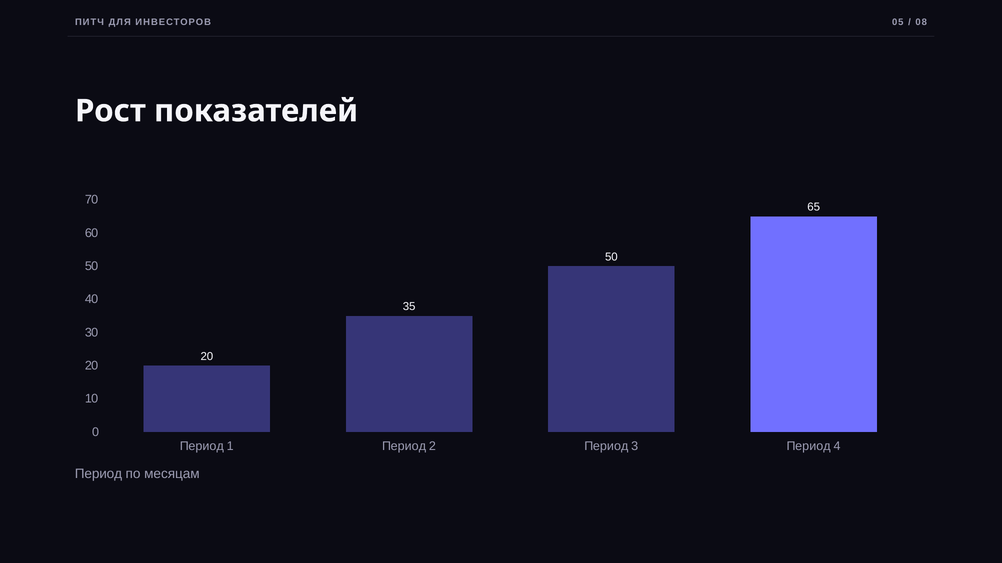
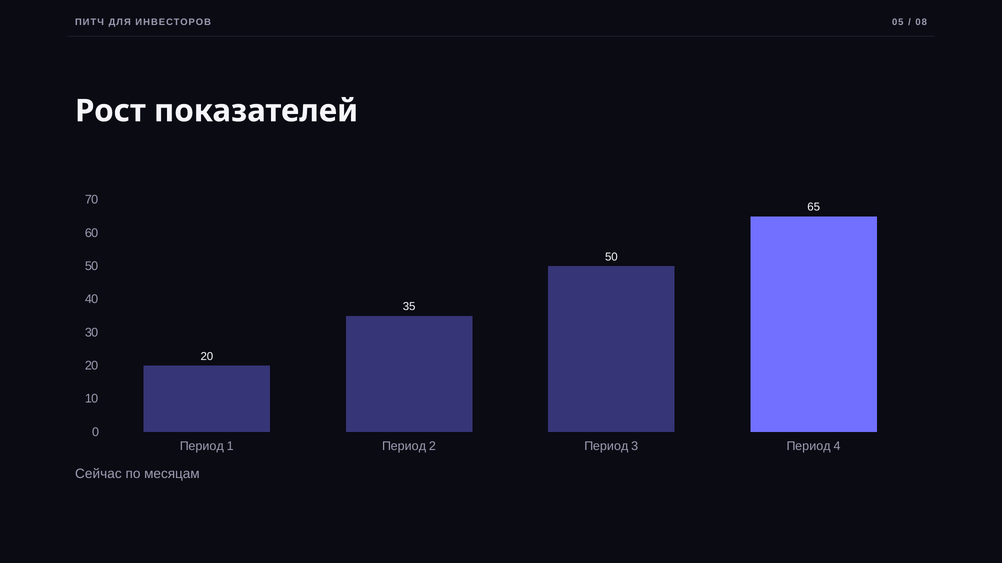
Период at (98, 474): Период -> Сейчас
